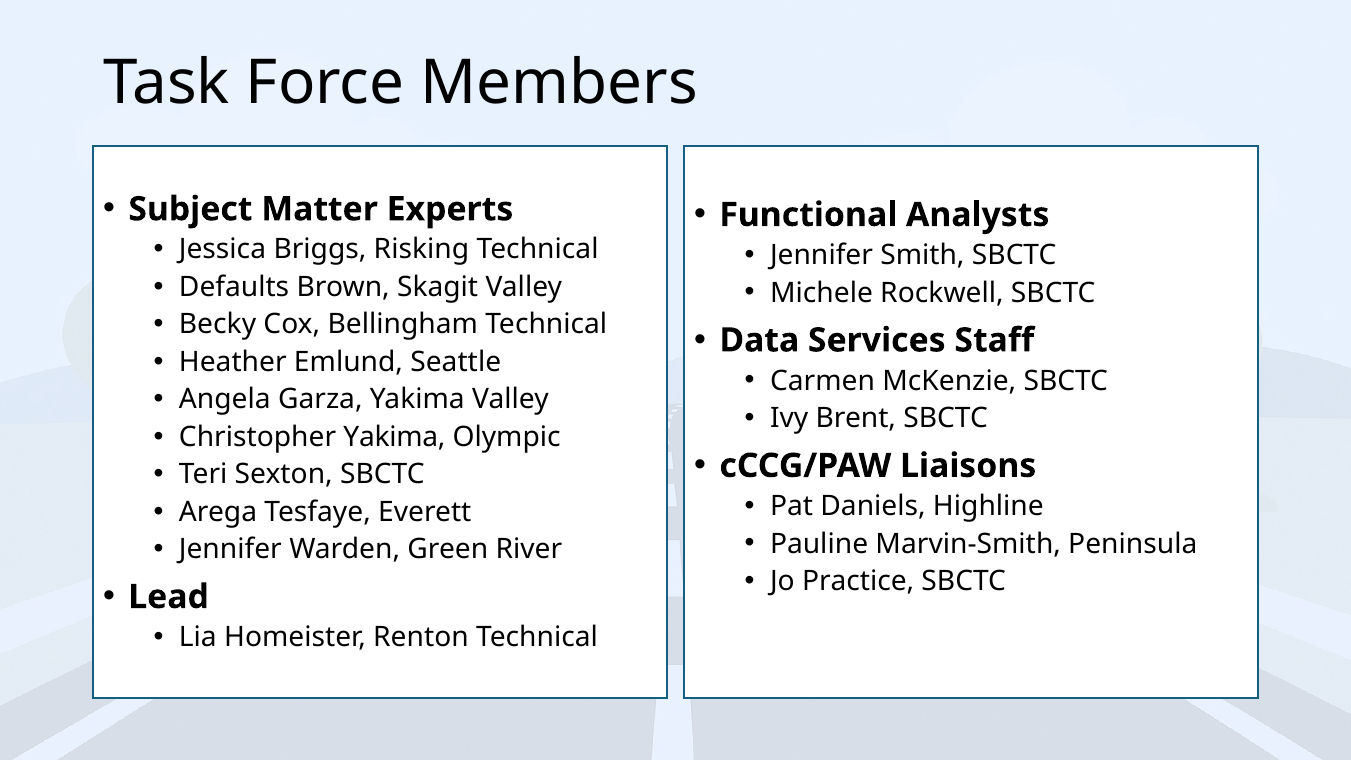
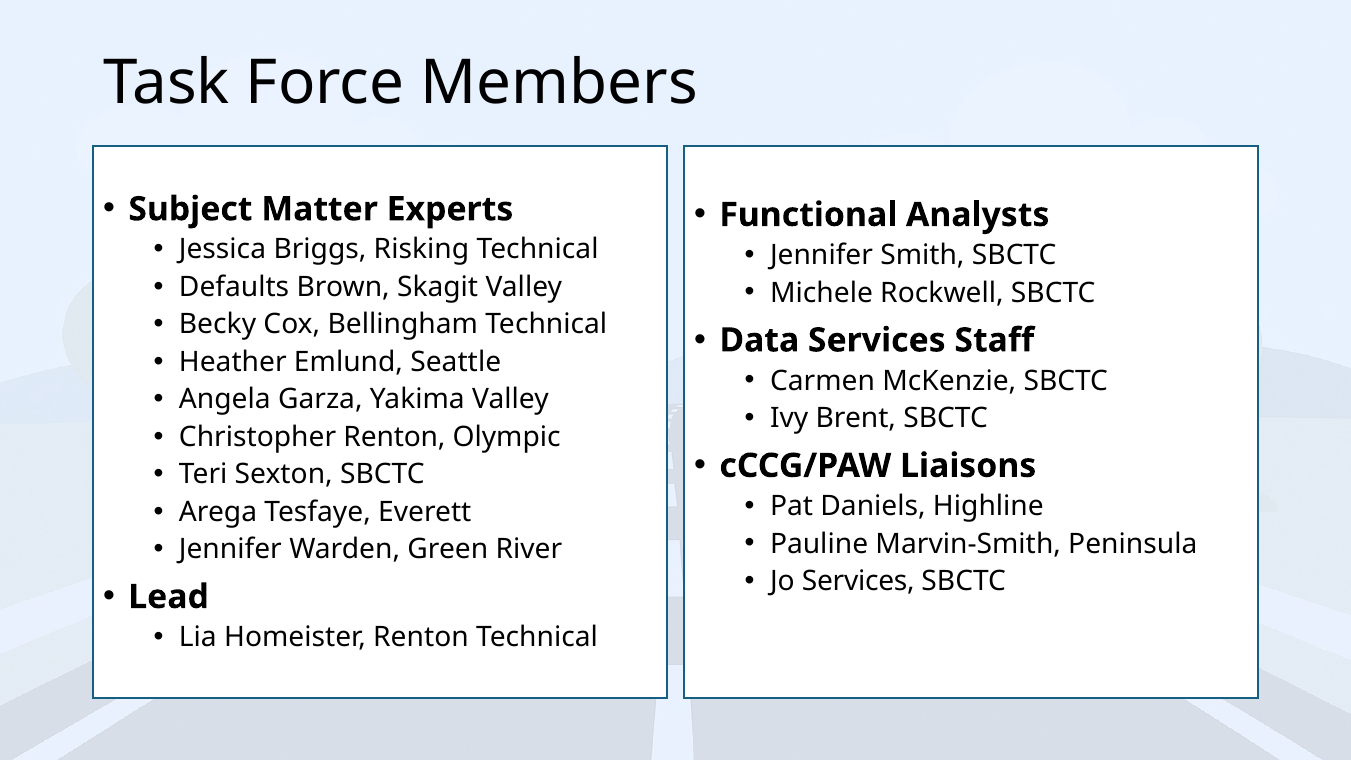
Christopher Yakima: Yakima -> Renton
Jo Practice: Practice -> Services
